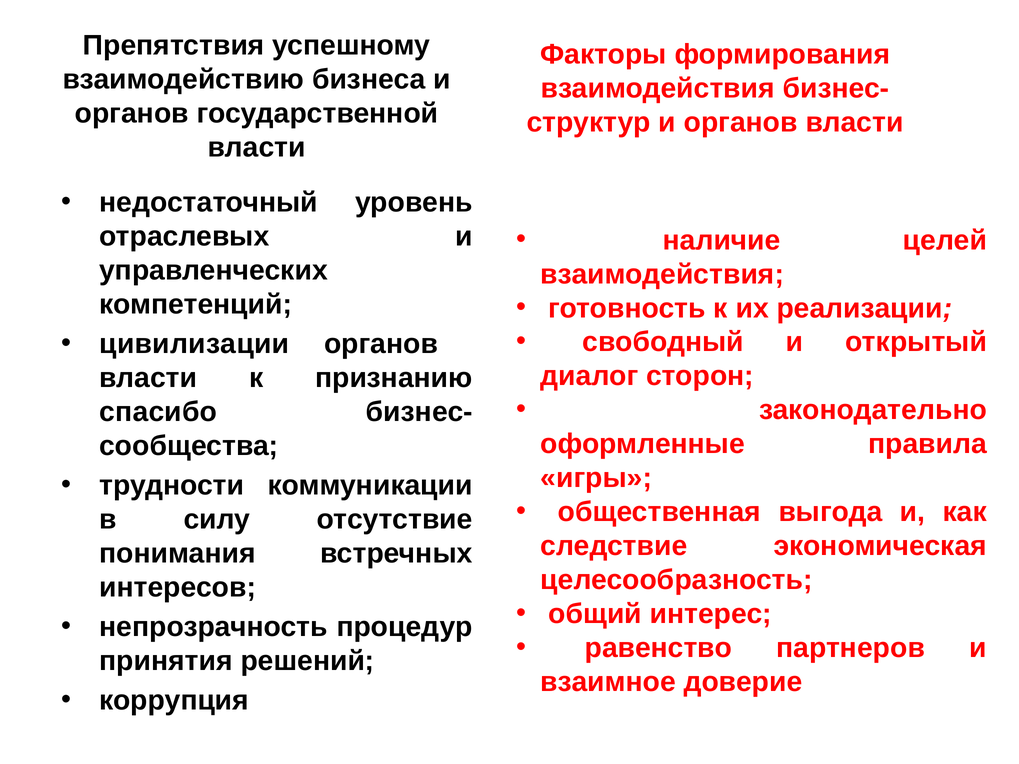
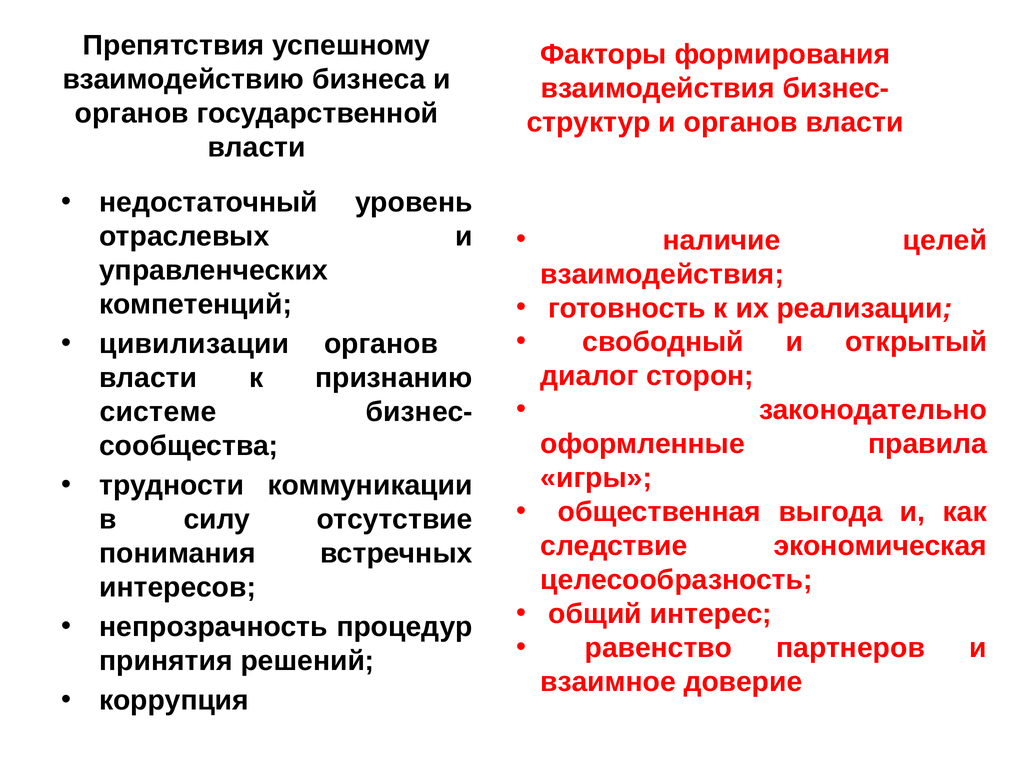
спасибо: спасибо -> системе
